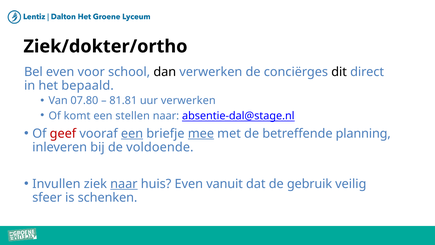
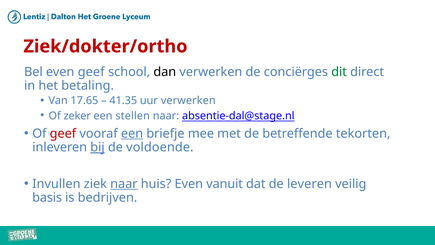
Ziek/dokter/ortho colour: black -> red
even voor: voor -> geef
dit colour: black -> green
bepaald: bepaald -> betaling
07.80: 07.80 -> 17.65
81.81: 81.81 -> 41.35
komt: komt -> zeker
mee underline: present -> none
planning: planning -> tekorten
bij underline: none -> present
gebruik: gebruik -> leveren
sfeer: sfeer -> basis
schenken: schenken -> bedrijven
